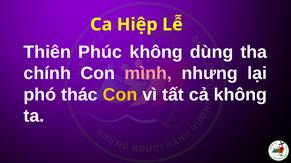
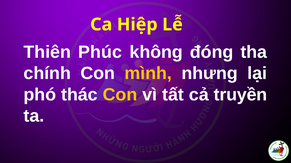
dùng: dùng -> đóng
mình colour: pink -> yellow
cả không: không -> truyền
